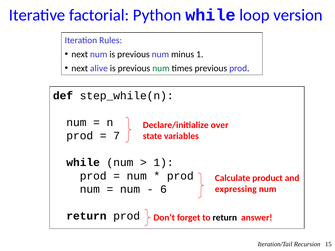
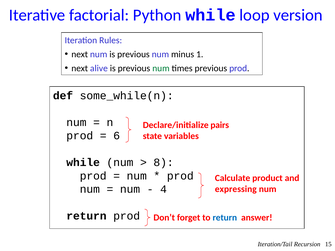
step_while(n: step_while(n -> some_while(n
over: over -> pairs
7: 7 -> 6
1 at (164, 163): 1 -> 8
6: 6 -> 4
return at (225, 218) colour: black -> blue
